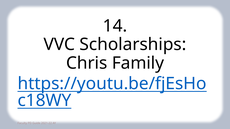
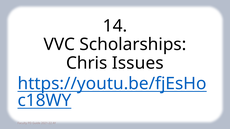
Family: Family -> Issues
